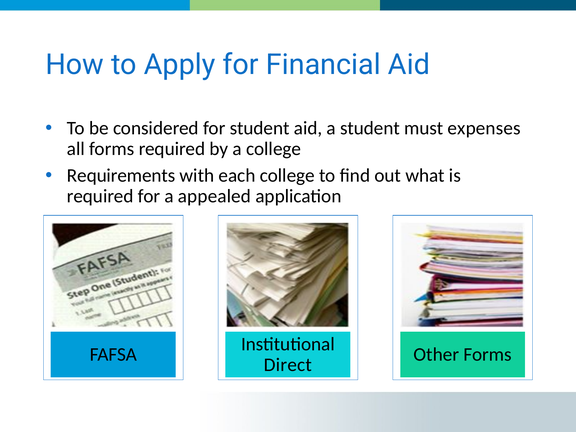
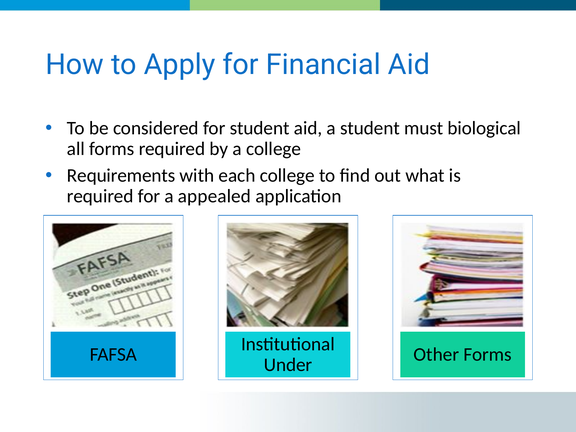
expenses: expenses -> biological
Direct: Direct -> Under
